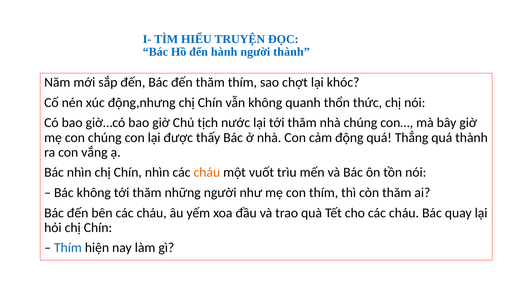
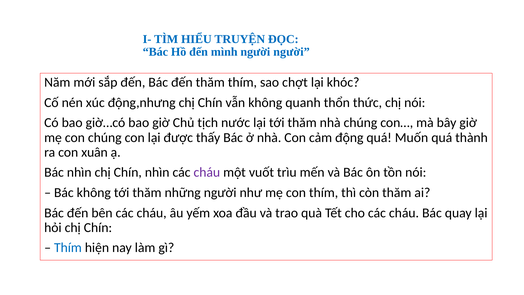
hành: hành -> mình
người thành: thành -> người
Thẳng: Thẳng -> Muốn
vắng: vắng -> xuân
cháu at (207, 172) colour: orange -> purple
